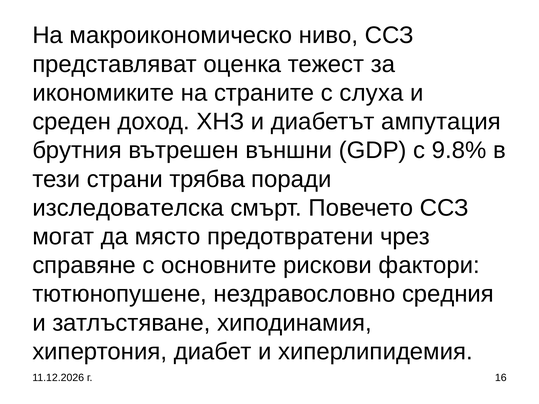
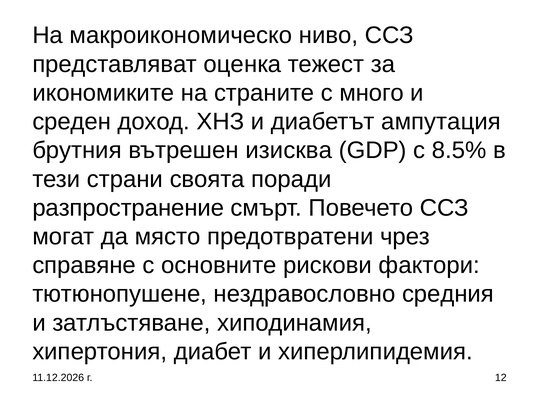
слуха: слуха -> много
външни: външни -> изисква
9.8%: 9.8% -> 8.5%
трябва: трябва -> своята
изследователска: изследователска -> разпространение
16: 16 -> 12
